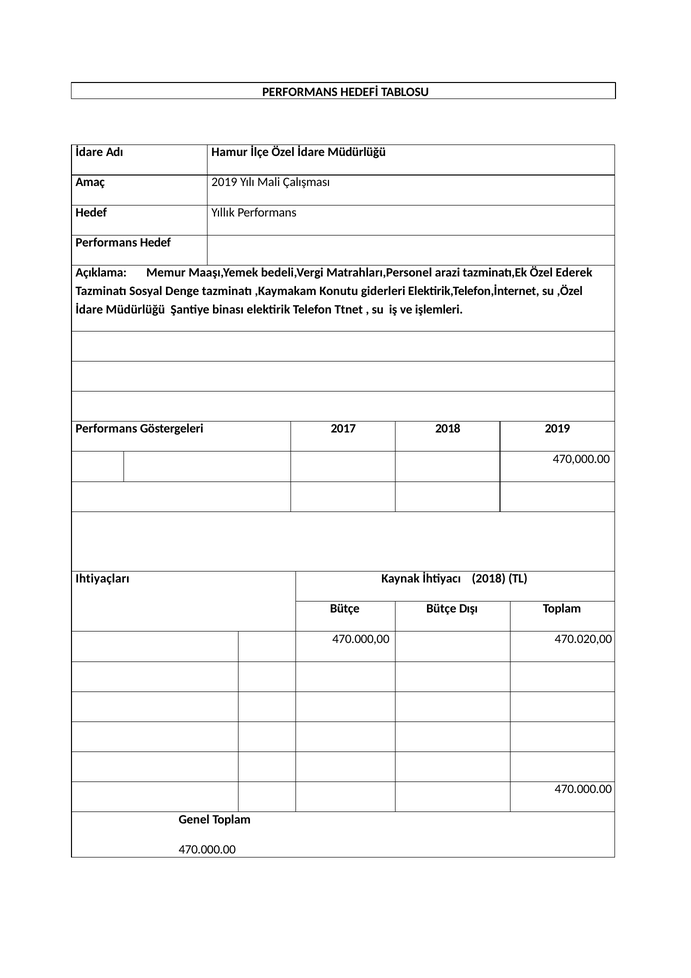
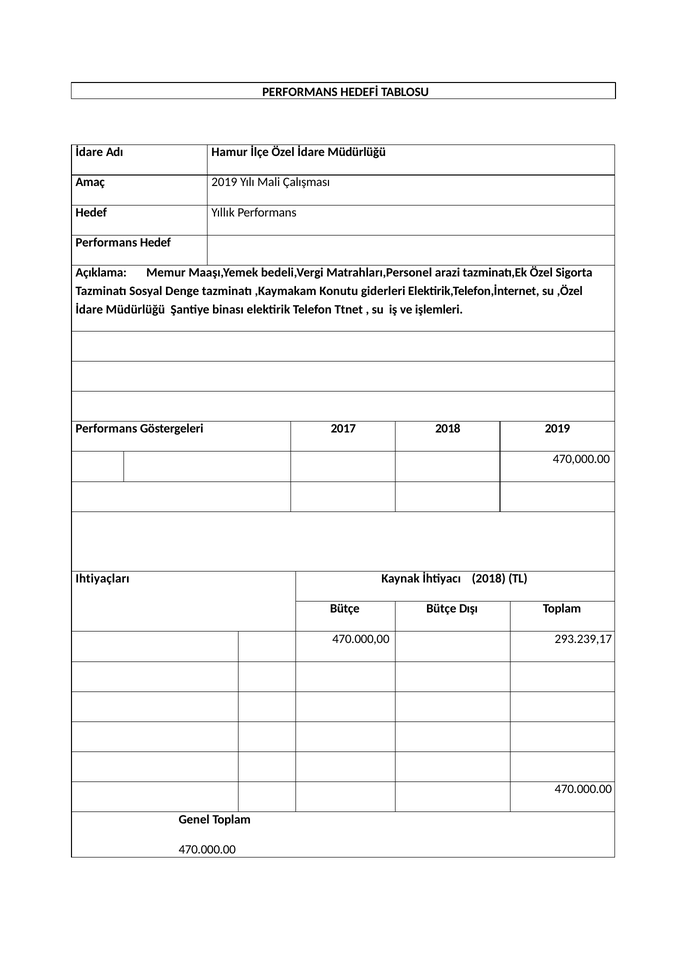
Ederek: Ederek -> Sigorta
470.020,00: 470.020,00 -> 293.239,17
